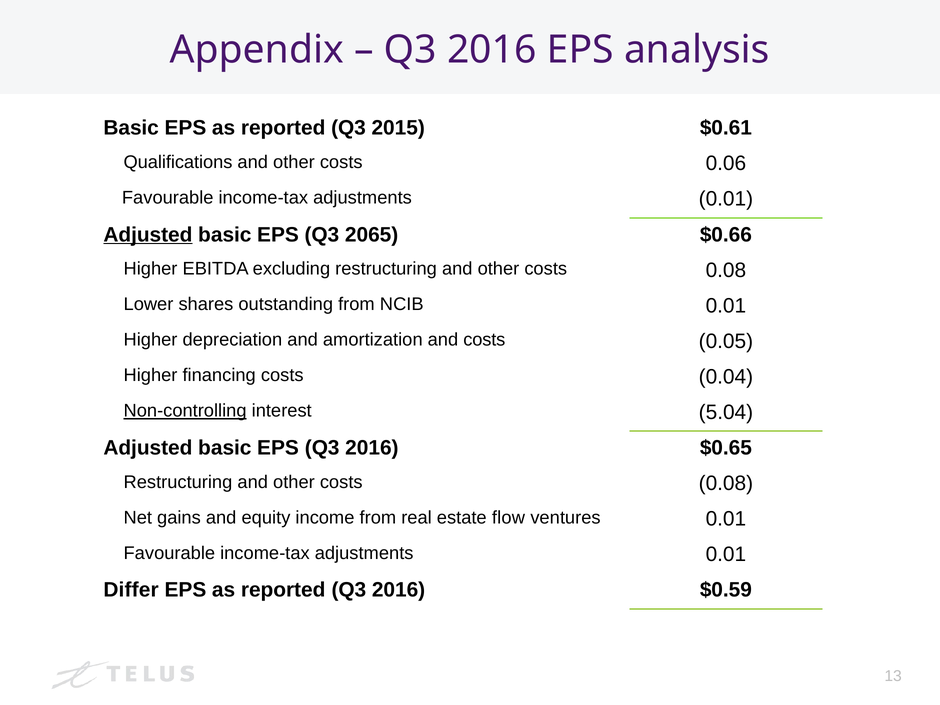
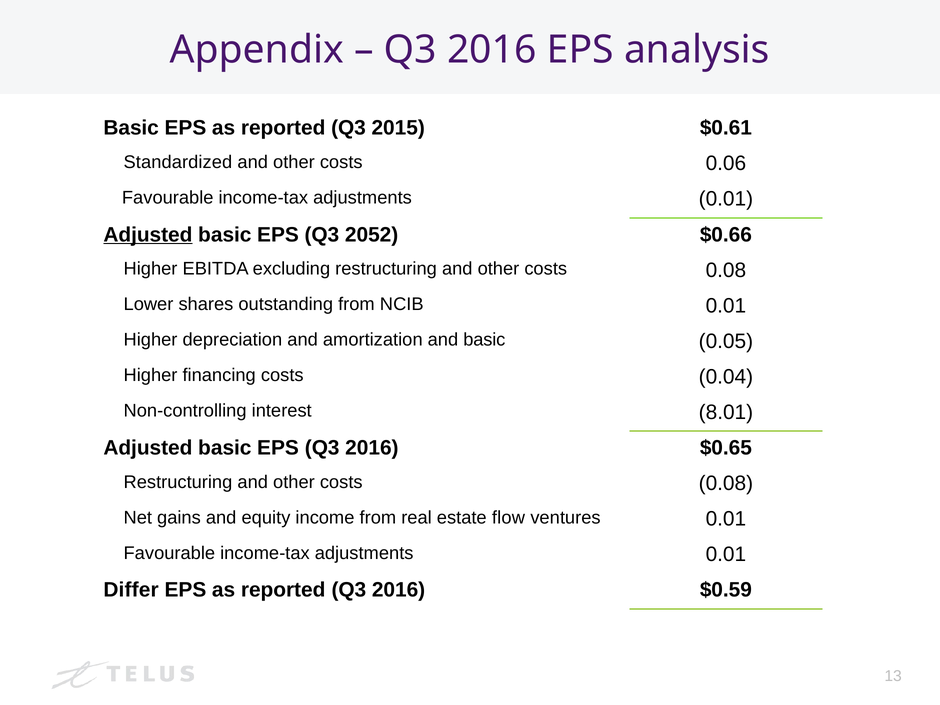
Qualifications: Qualifications -> Standardized
2065: 2065 -> 2052
and costs: costs -> basic
Non-controlling underline: present -> none
5.04: 5.04 -> 8.01
